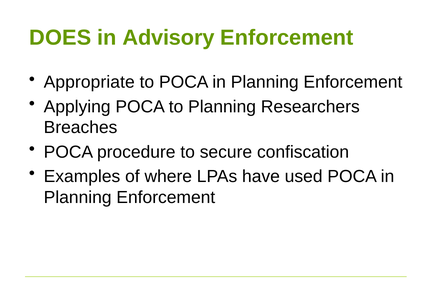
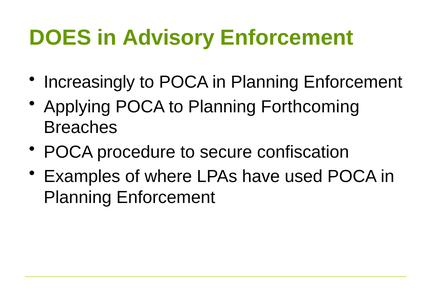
Appropriate: Appropriate -> Increasingly
Researchers: Researchers -> Forthcoming
